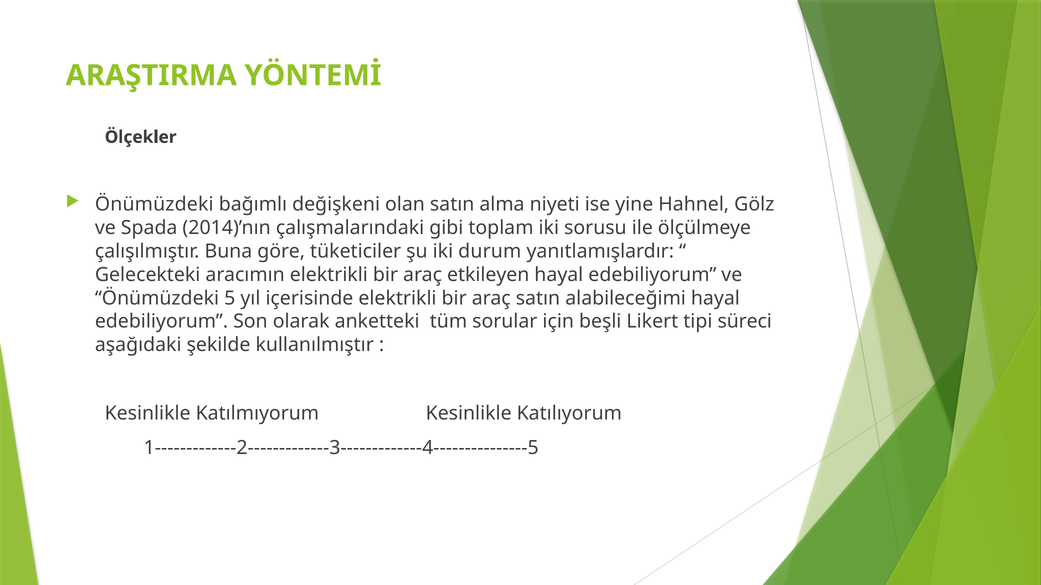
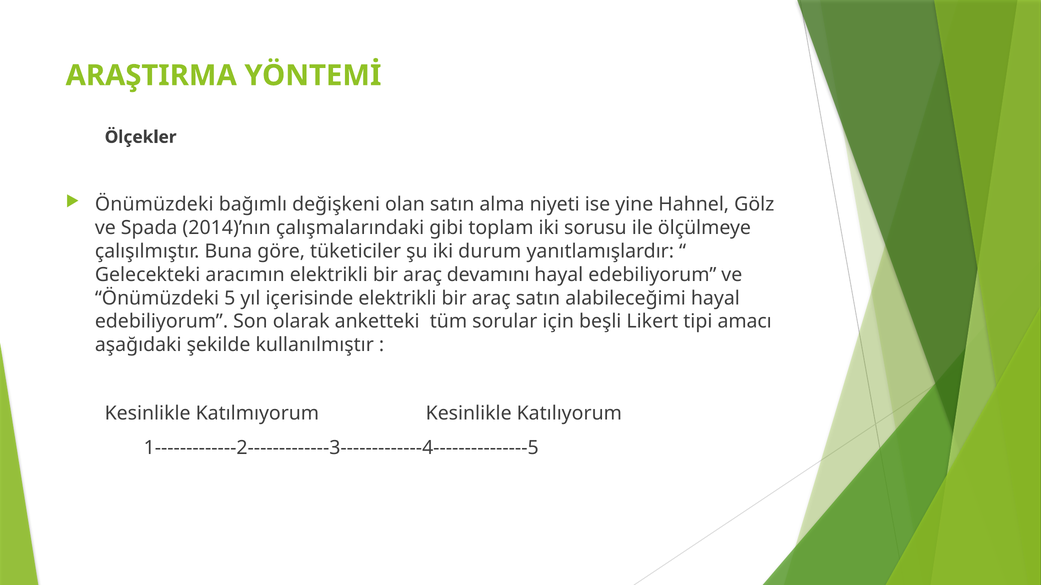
etkileyen: etkileyen -> devamını
süreci: süreci -> amacı
